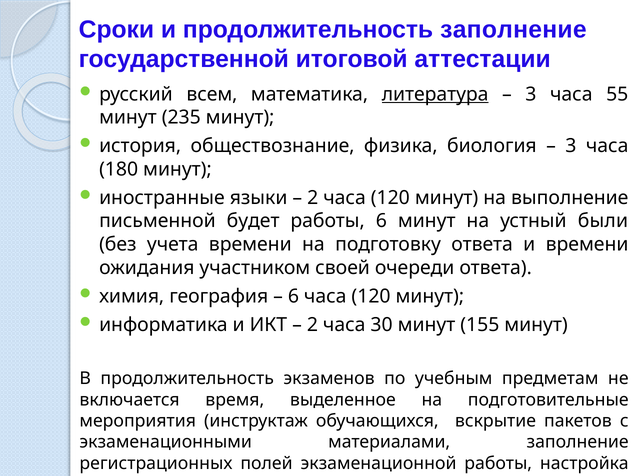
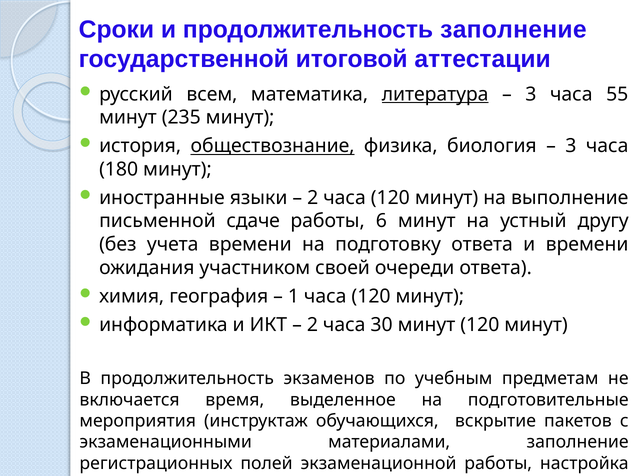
обществознание underline: none -> present
будет: будет -> сдаче
были: были -> другу
6 at (293, 296): 6 -> 1
минут 155: 155 -> 120
